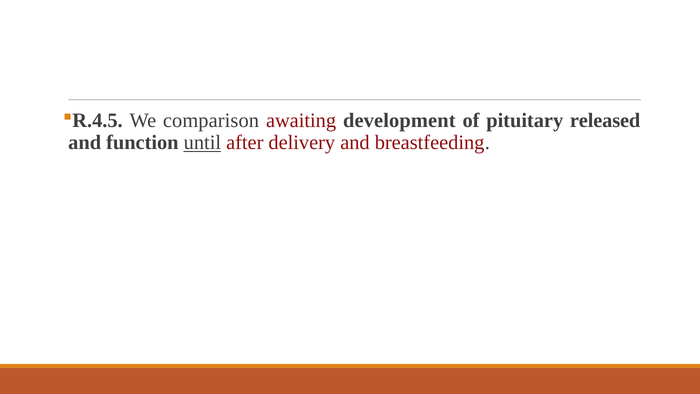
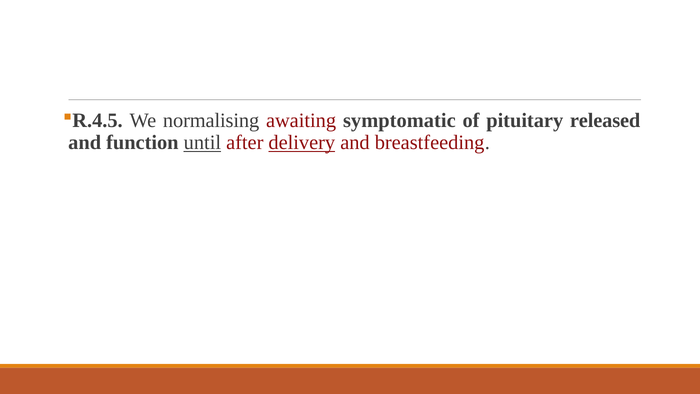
comparison: comparison -> normalising
development: development -> symptomatic
delivery underline: none -> present
